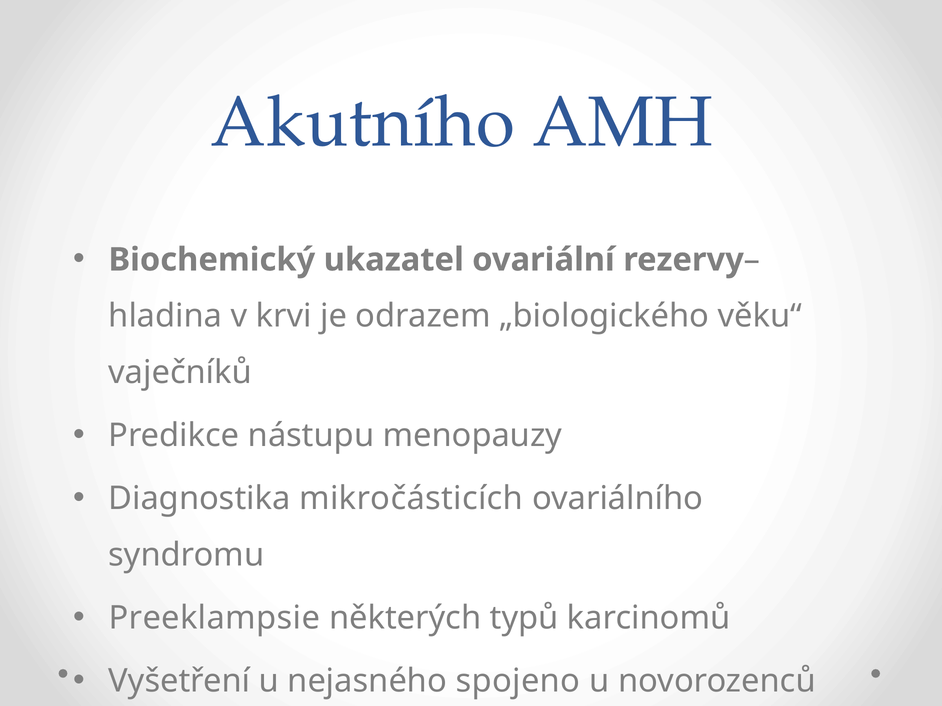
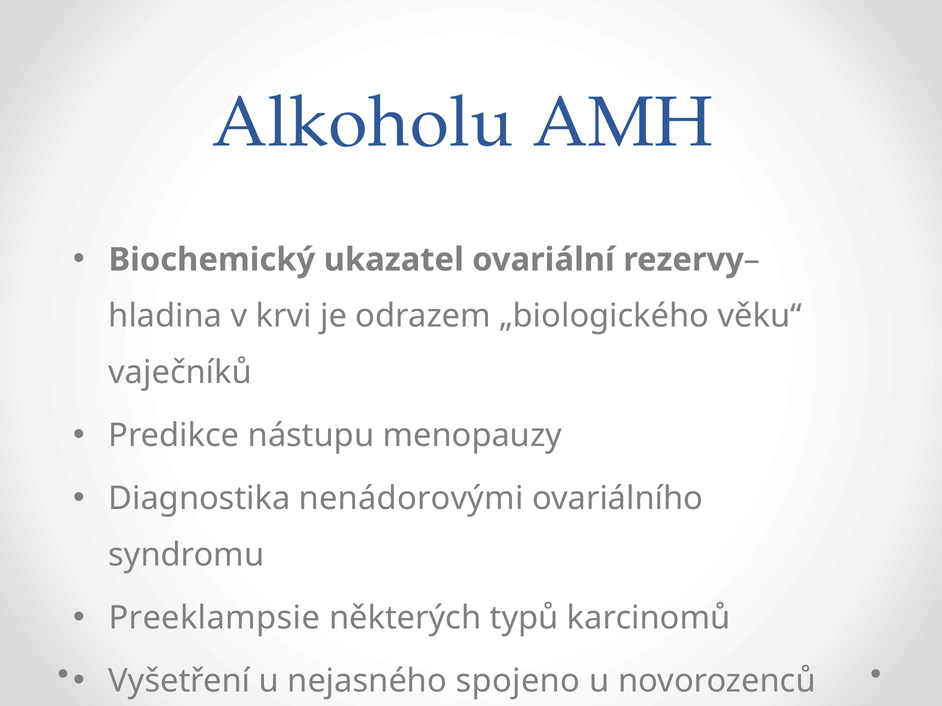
Akutního: Akutního -> Alkoholu
mikročásticích: mikročásticích -> nenádorovými
